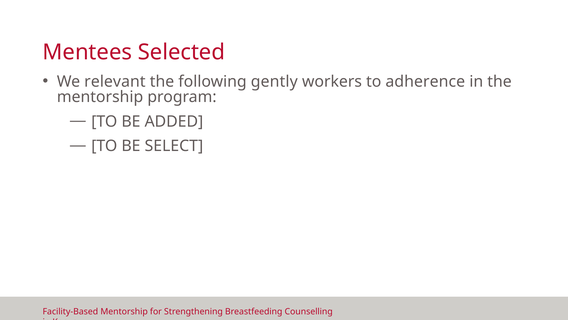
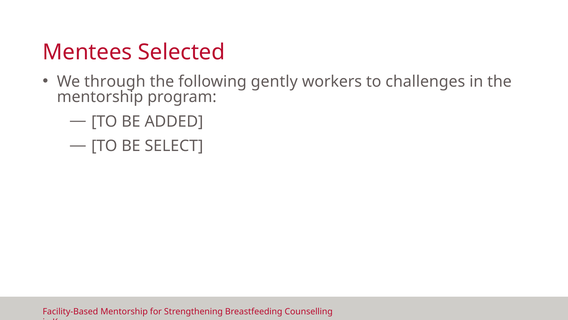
relevant: relevant -> through
adherence: adherence -> challenges
